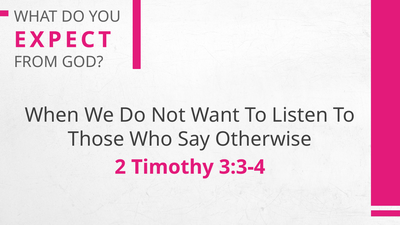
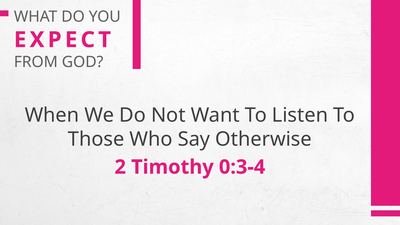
3:3-4: 3:3-4 -> 0:3-4
